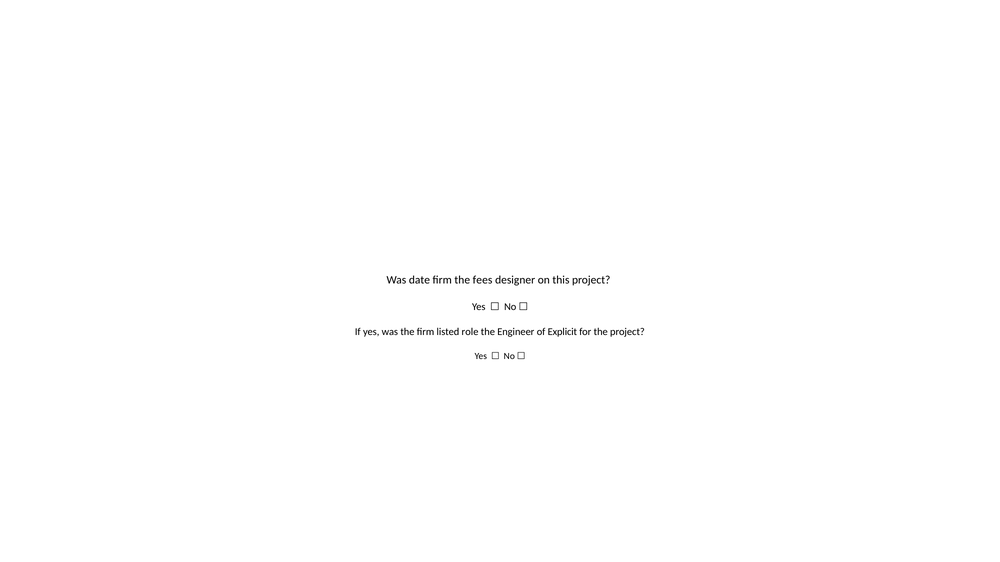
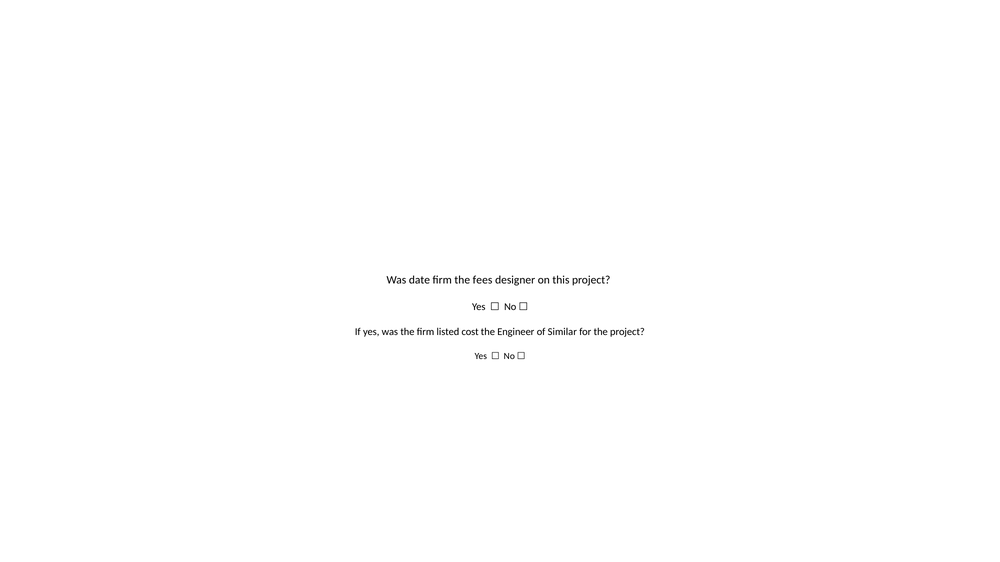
role: role -> cost
Explicit: Explicit -> Similar
